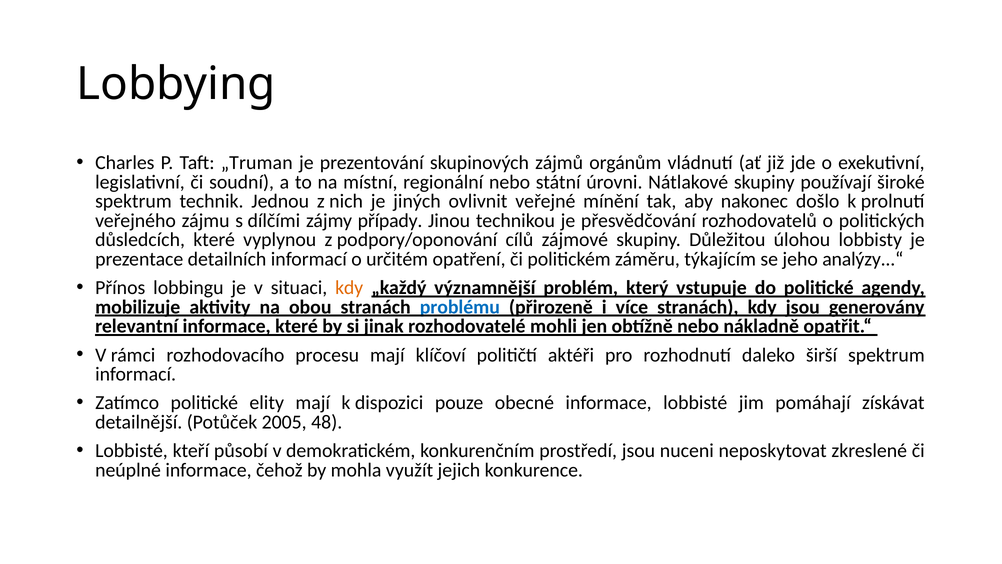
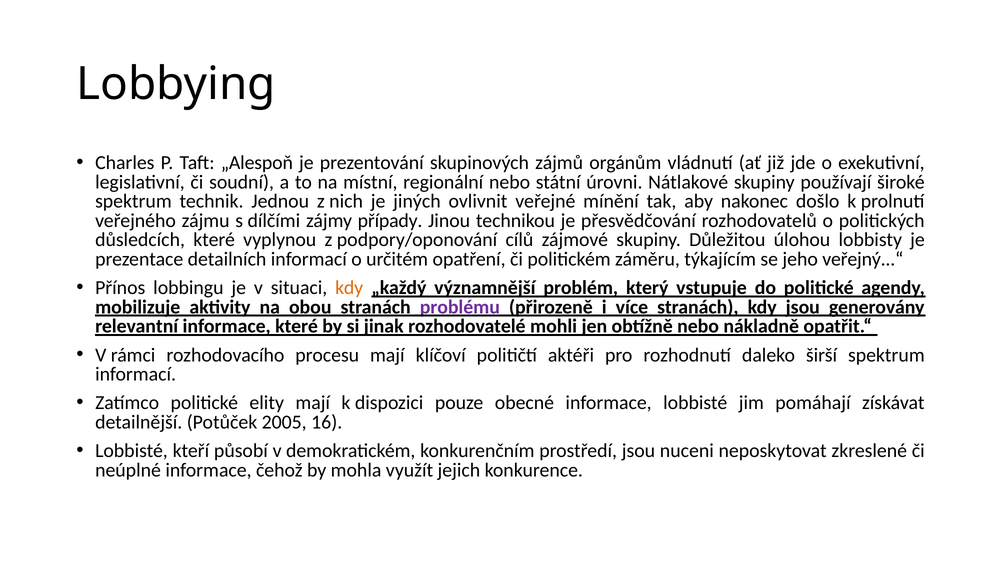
„Truman: „Truman -> „Alespoň
analýzy...“: analýzy...“ -> veřejný...“
problému colour: blue -> purple
48: 48 -> 16
